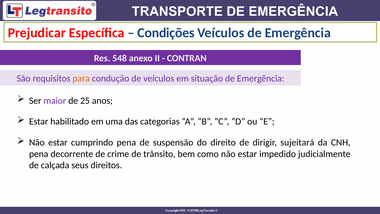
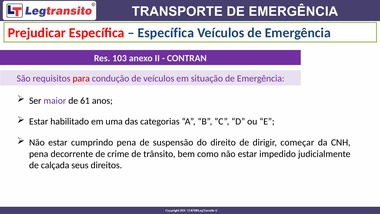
Condições at (166, 33): Condições -> Específica
548: 548 -> 103
para colour: orange -> red
25: 25 -> 61
sujeitará: sujeitará -> começar
